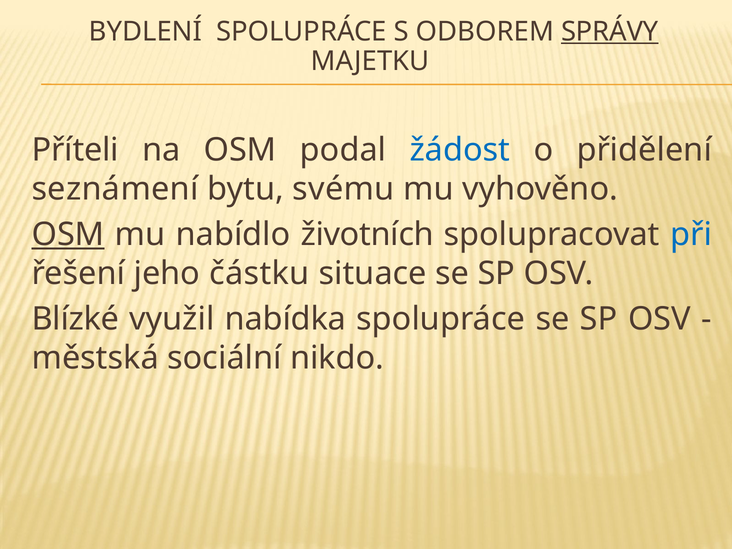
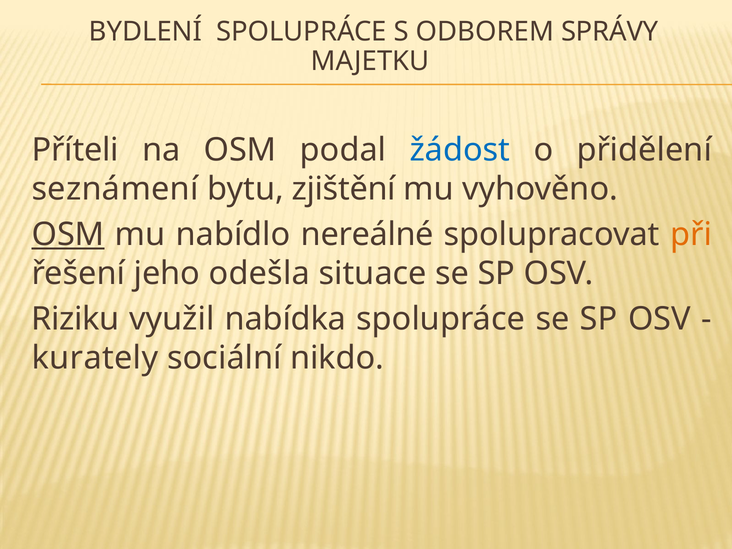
SPRÁVY underline: present -> none
svému: svému -> zjištění
životních: životních -> nereálné
při colour: blue -> orange
částku: částku -> odešla
Blízké: Blízké -> Riziku
městská: městská -> kurately
